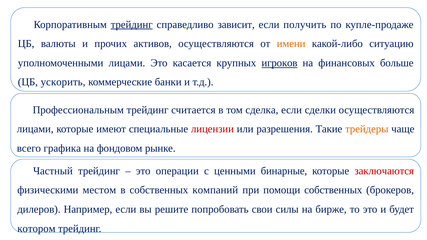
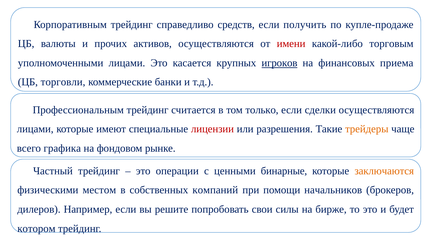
трейдинг at (132, 25) underline: present -> none
зависит: зависит -> средств
имени colour: orange -> red
ситуацию: ситуацию -> торговым
больше: больше -> приема
ускорить: ускорить -> торговли
сделка: сделка -> только
заключаются colour: red -> orange
помощи собственных: собственных -> начальников
